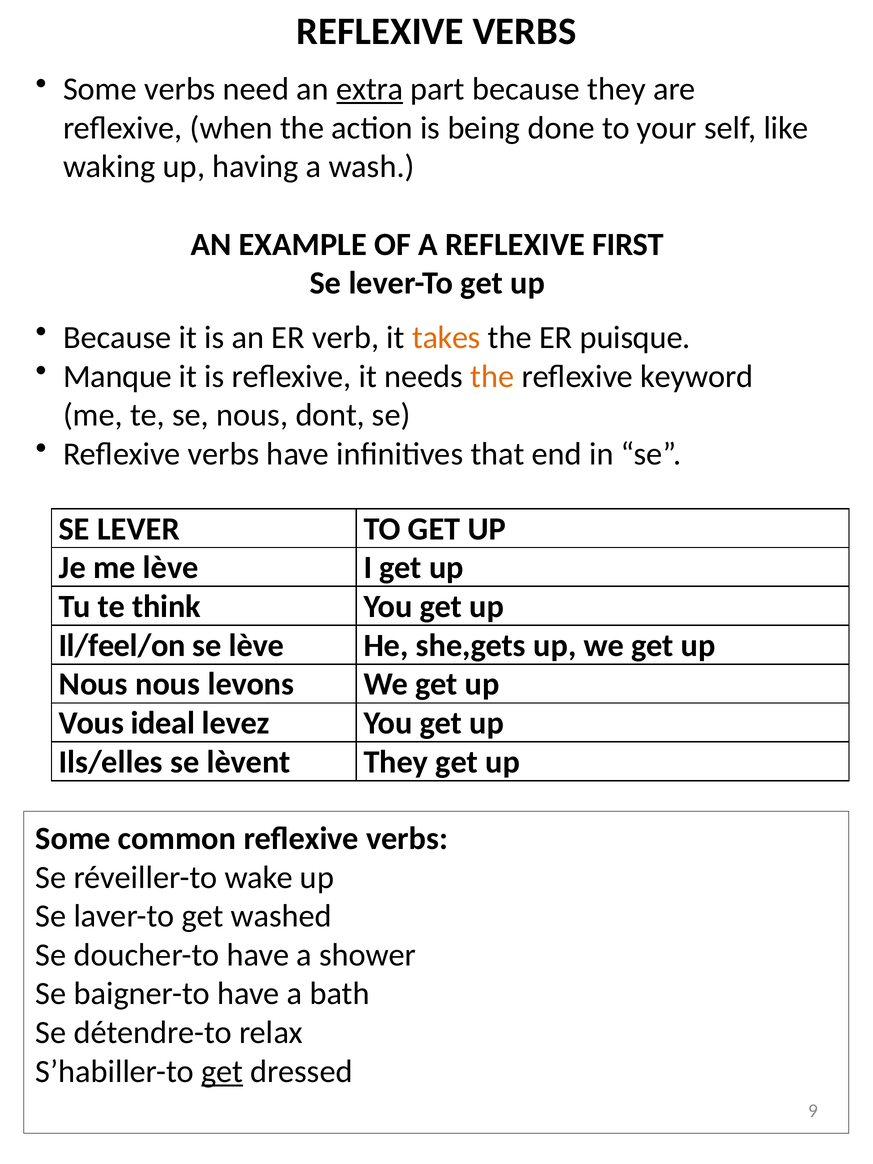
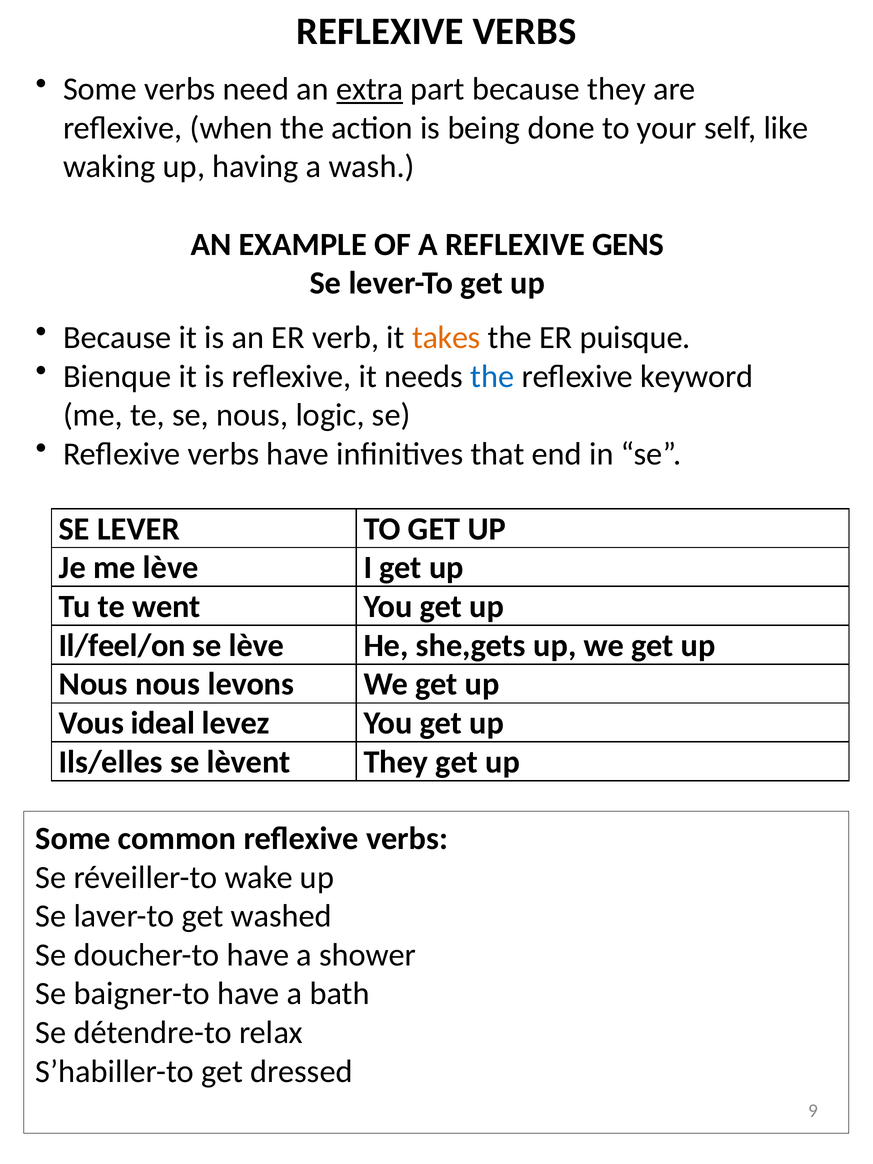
FIRST: FIRST -> GENS
Manque: Manque -> Bienque
the at (492, 376) colour: orange -> blue
dont: dont -> logic
think: think -> went
get at (222, 1071) underline: present -> none
